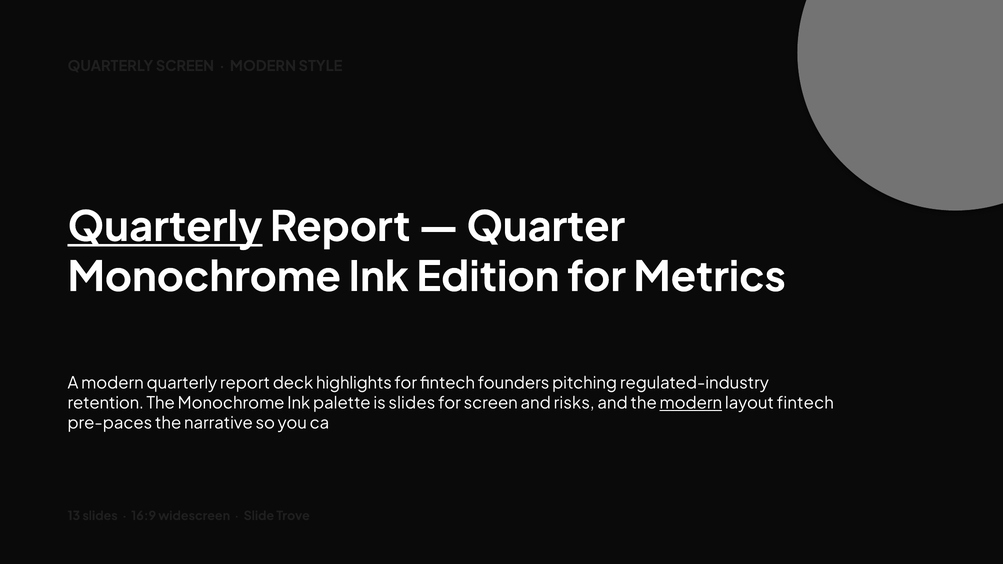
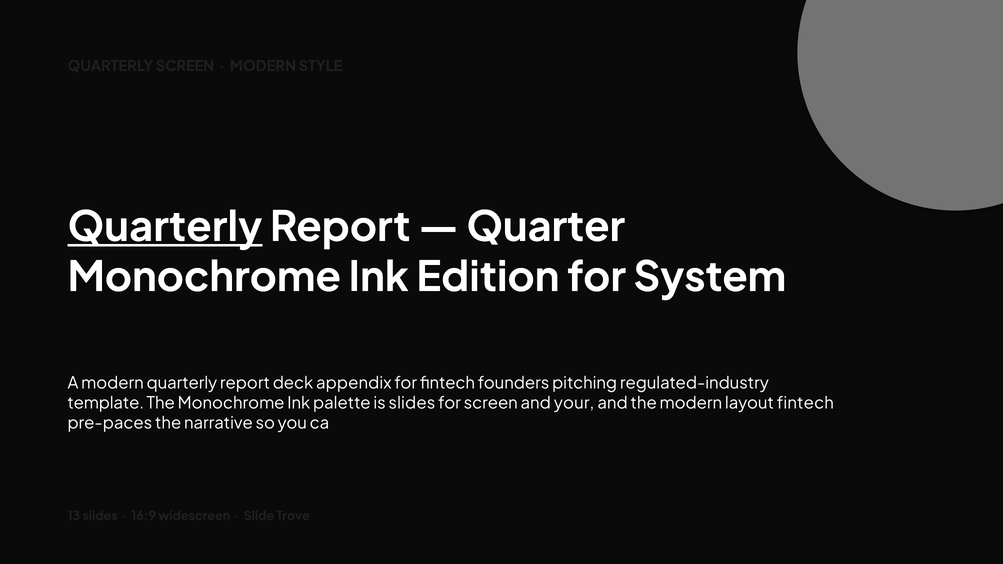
Metrics: Metrics -> System
highlights: highlights -> appendix
retention: retention -> template
risks: risks -> your
modern at (691, 404) underline: present -> none
